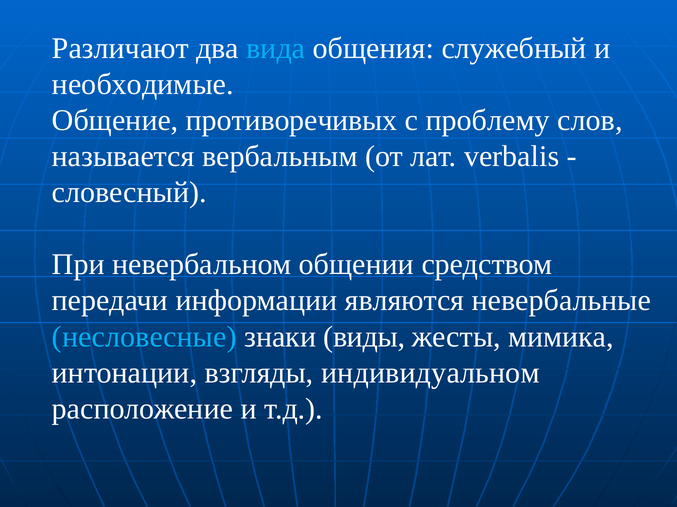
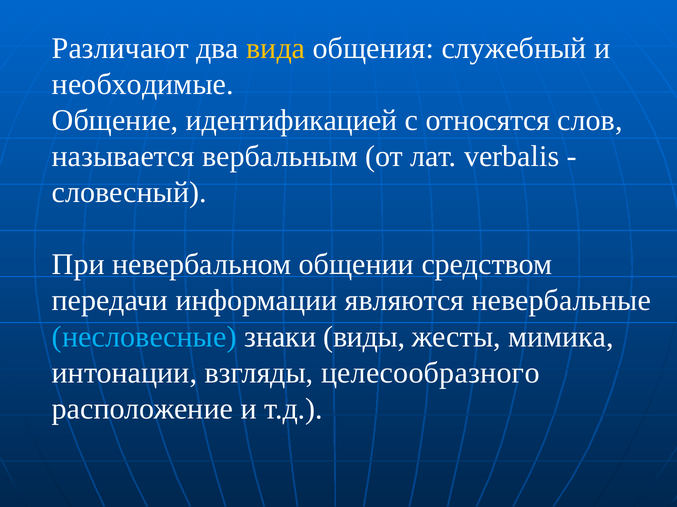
вида colour: light blue -> yellow
противоречивых: противоречивых -> идентификацией
проблему: проблему -> относятся
индивидуальном: индивидуальном -> целесообразного
